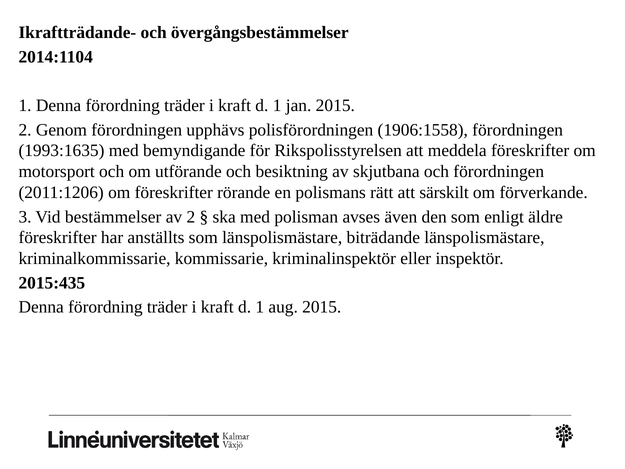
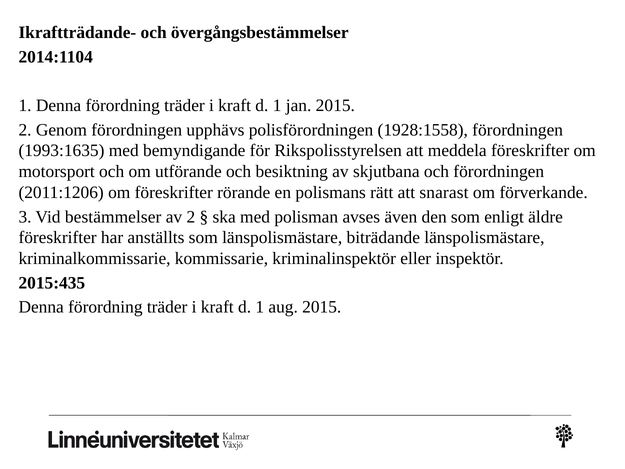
1906:1558: 1906:1558 -> 1928:1558
särskilt: särskilt -> snarast
